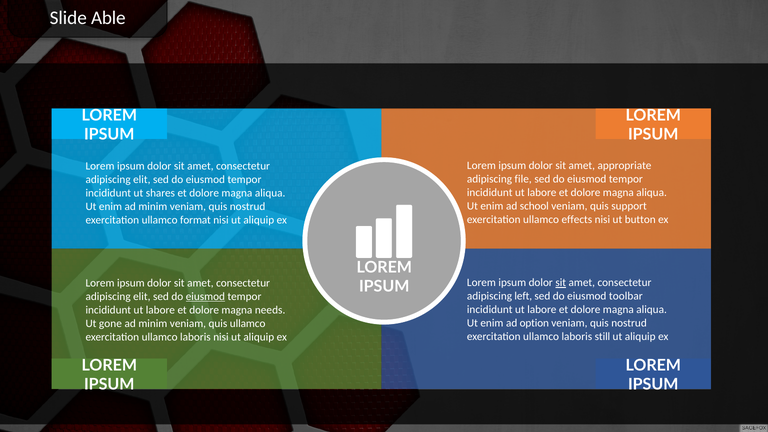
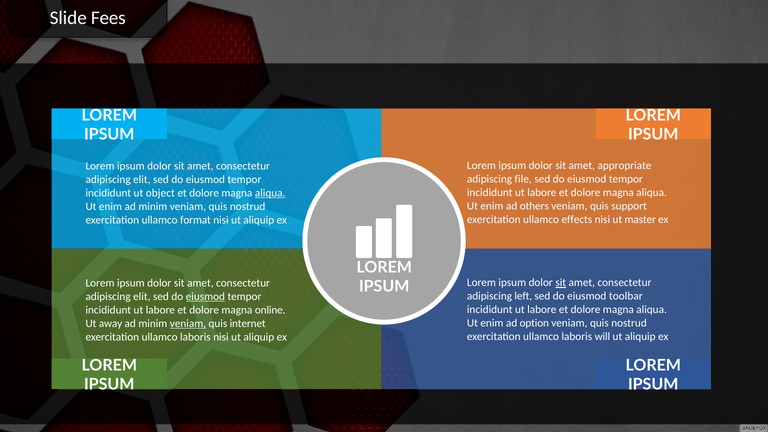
Able: Able -> Fees
shares: shares -> object
aliqua at (270, 193) underline: none -> present
school: school -> others
button: button -> master
needs: needs -> online
gone: gone -> away
veniam at (188, 323) underline: none -> present
quis ullamco: ullamco -> internet
still: still -> will
